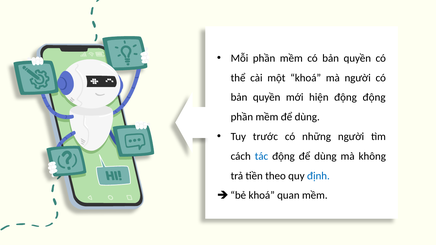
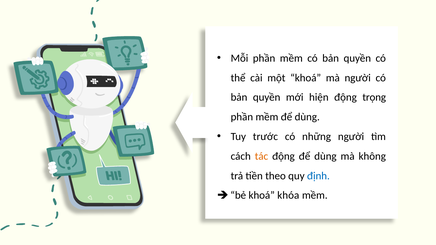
động động: động -> trọng
tác colour: blue -> orange
quan: quan -> khóa
